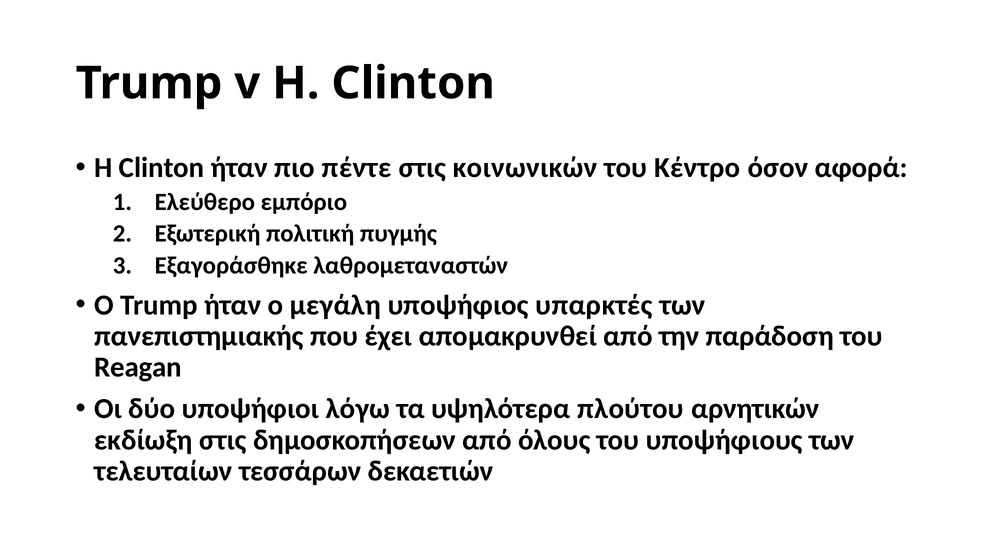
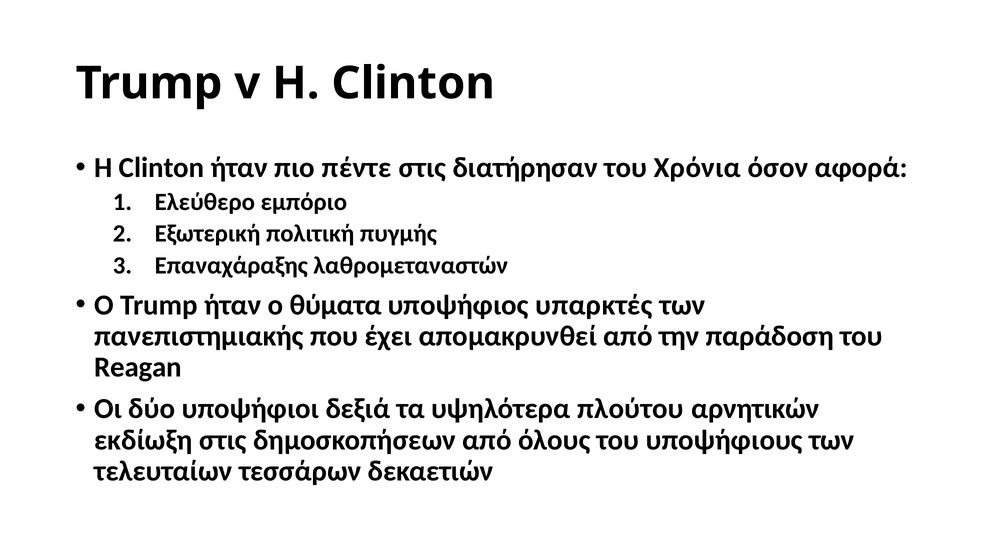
κοινωνικών: κοινωνικών -> διατήρησαν
Κέντρο: Κέντρο -> Χρόνια
Εξαγοράσθηκε: Εξαγοράσθηκε -> Επαναχάραξης
μεγάλη: μεγάλη -> θύματα
λόγω: λόγω -> δεξιά
